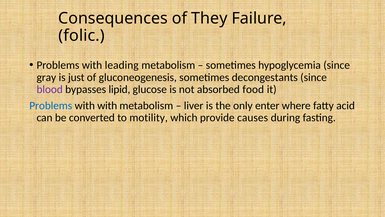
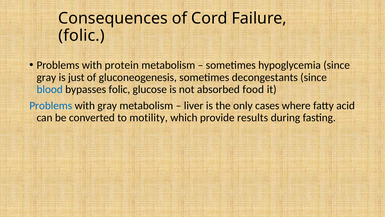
They: They -> Cord
leading: leading -> protein
blood colour: purple -> blue
bypasses lipid: lipid -> folic
with with: with -> gray
enter: enter -> cases
causes: causes -> results
